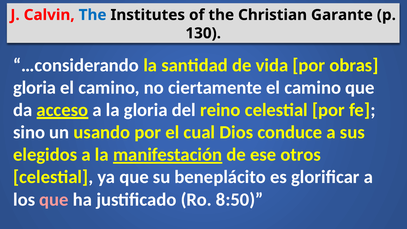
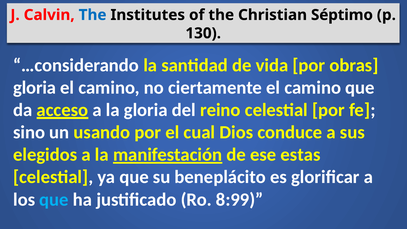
Garante: Garante -> Séptimo
otros: otros -> estas
que at (54, 199) colour: pink -> light blue
8:50: 8:50 -> 8:99
